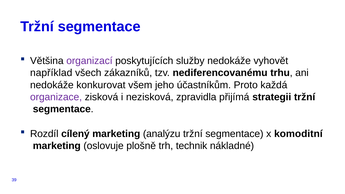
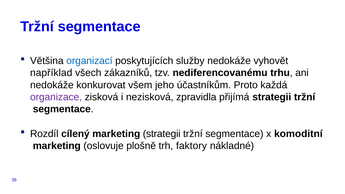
organizací colour: purple -> blue
marketing analýzu: analýzu -> strategii
technik: technik -> faktory
